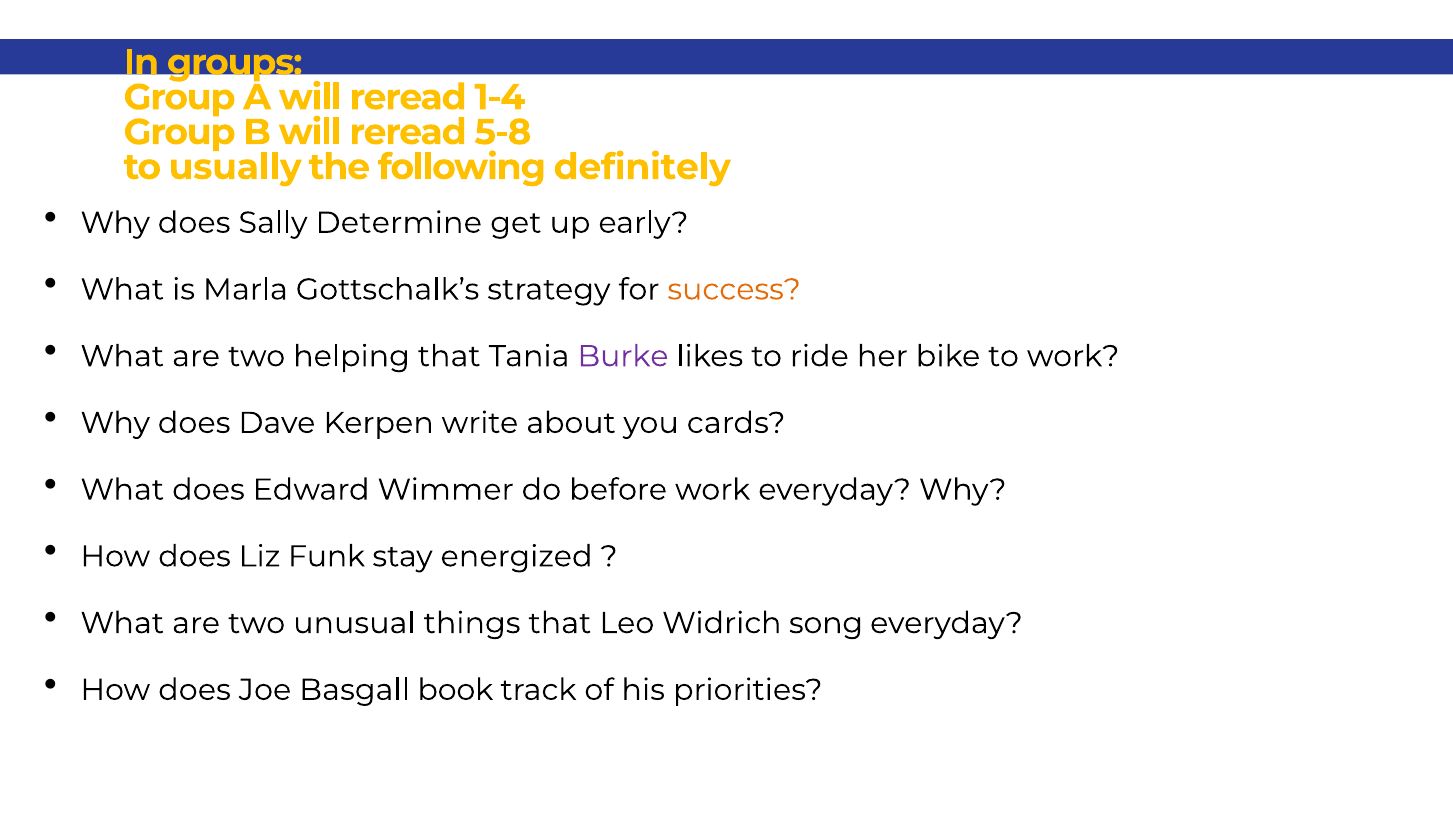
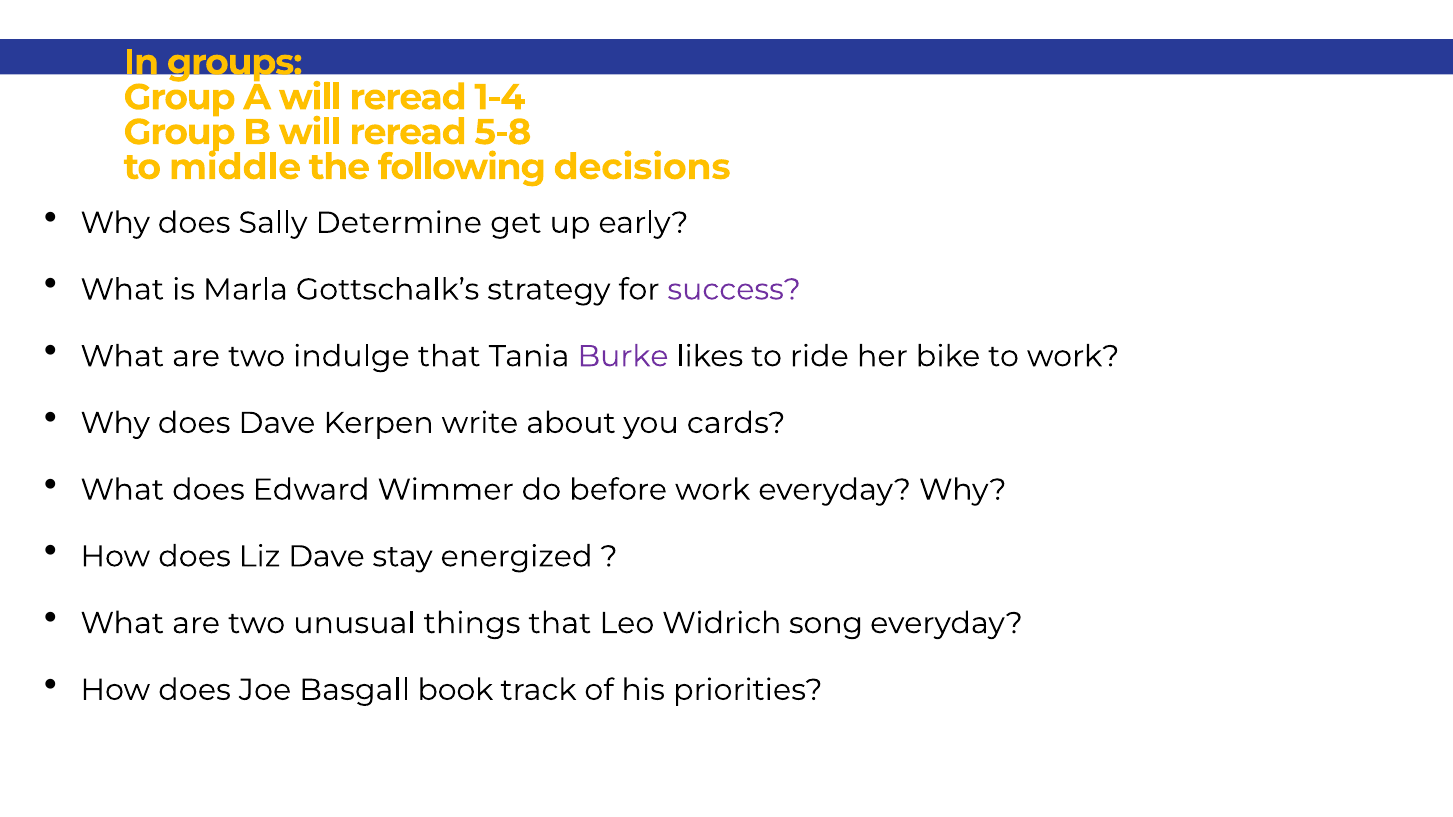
usually: usually -> middle
definitely: definitely -> decisions
success colour: orange -> purple
helping: helping -> indulge
Liz Funk: Funk -> Dave
